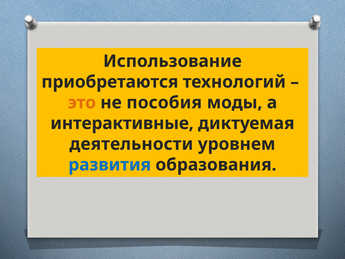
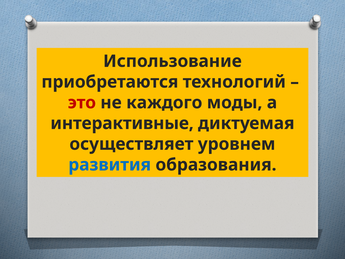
это colour: orange -> red
пособия: пособия -> каждого
деятельности: деятельности -> осуществляет
